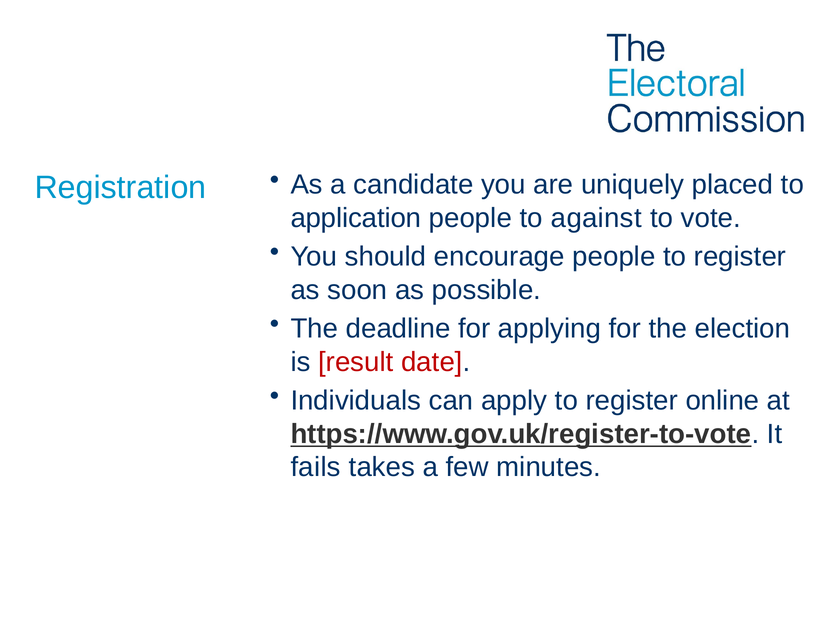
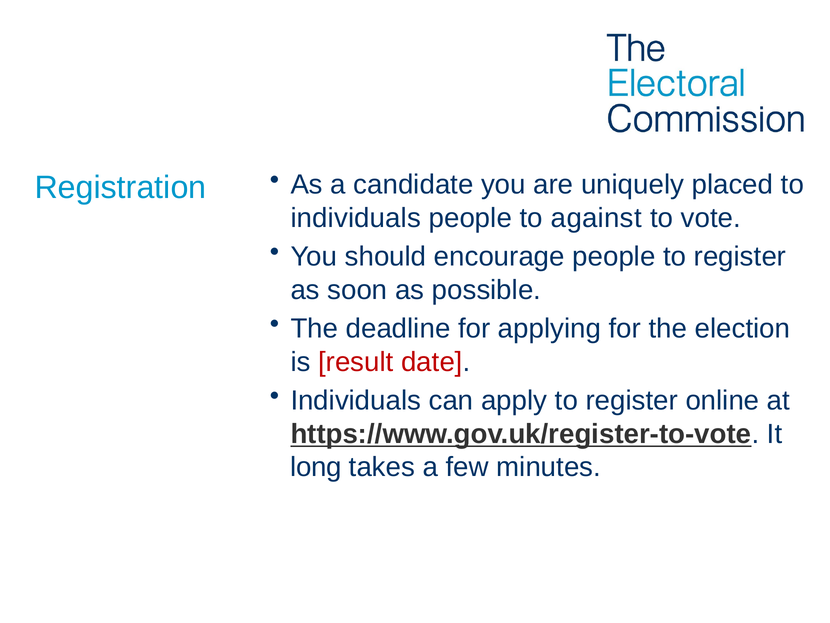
application at (356, 218): application -> individuals
fails: fails -> long
